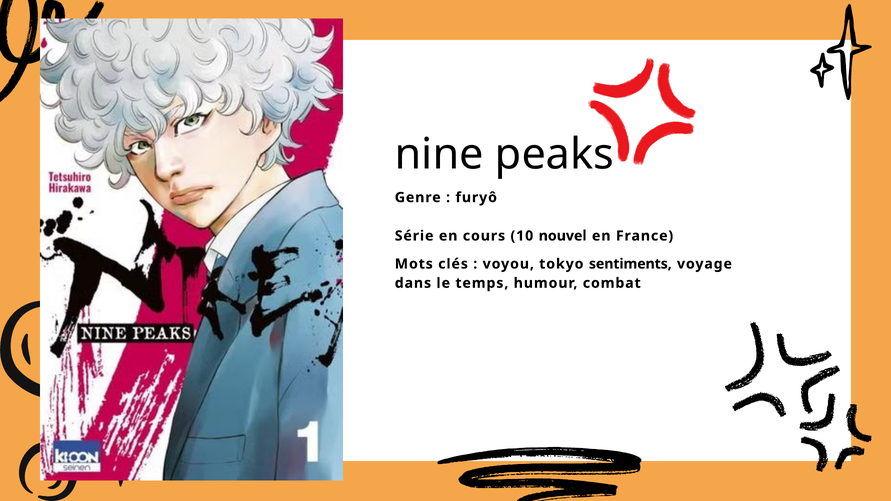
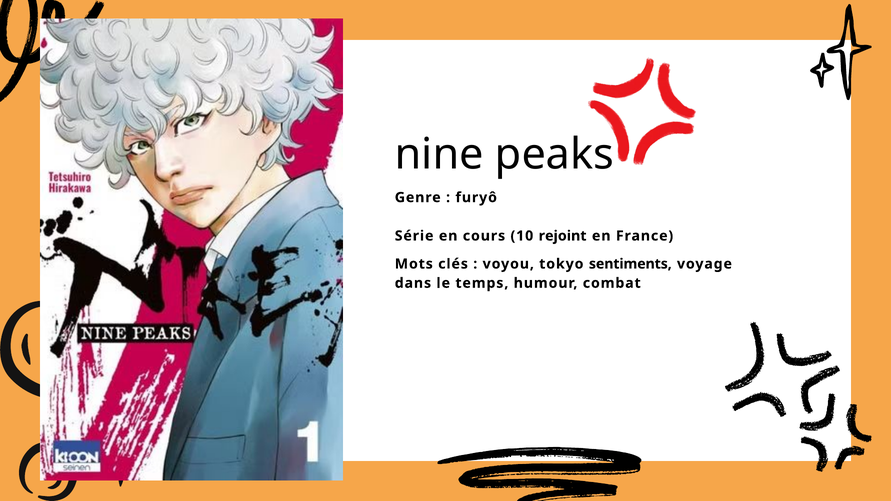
nouvel: nouvel -> rejoint
